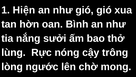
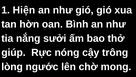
lùng: lùng -> giúp
